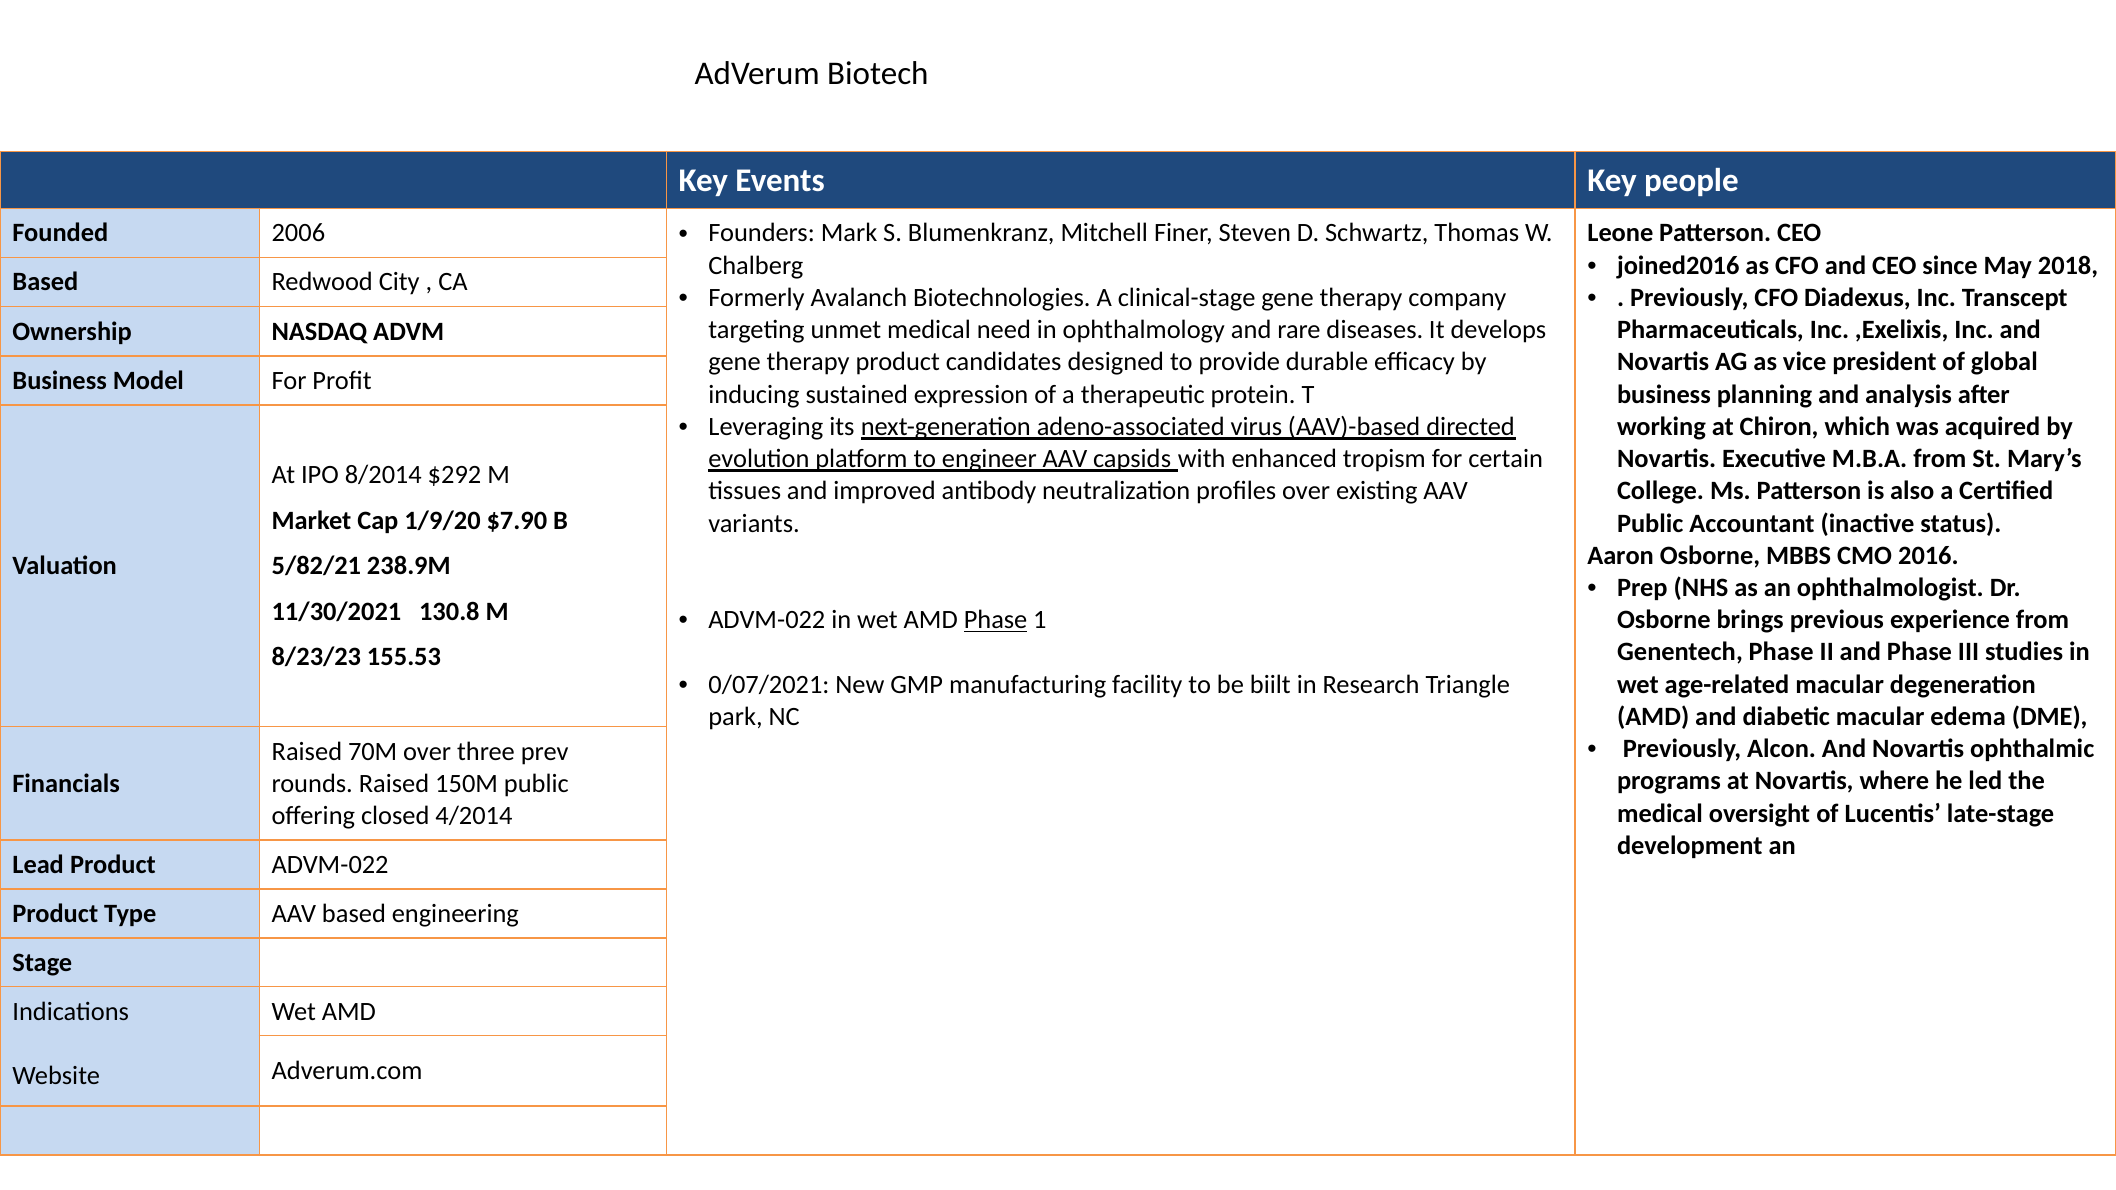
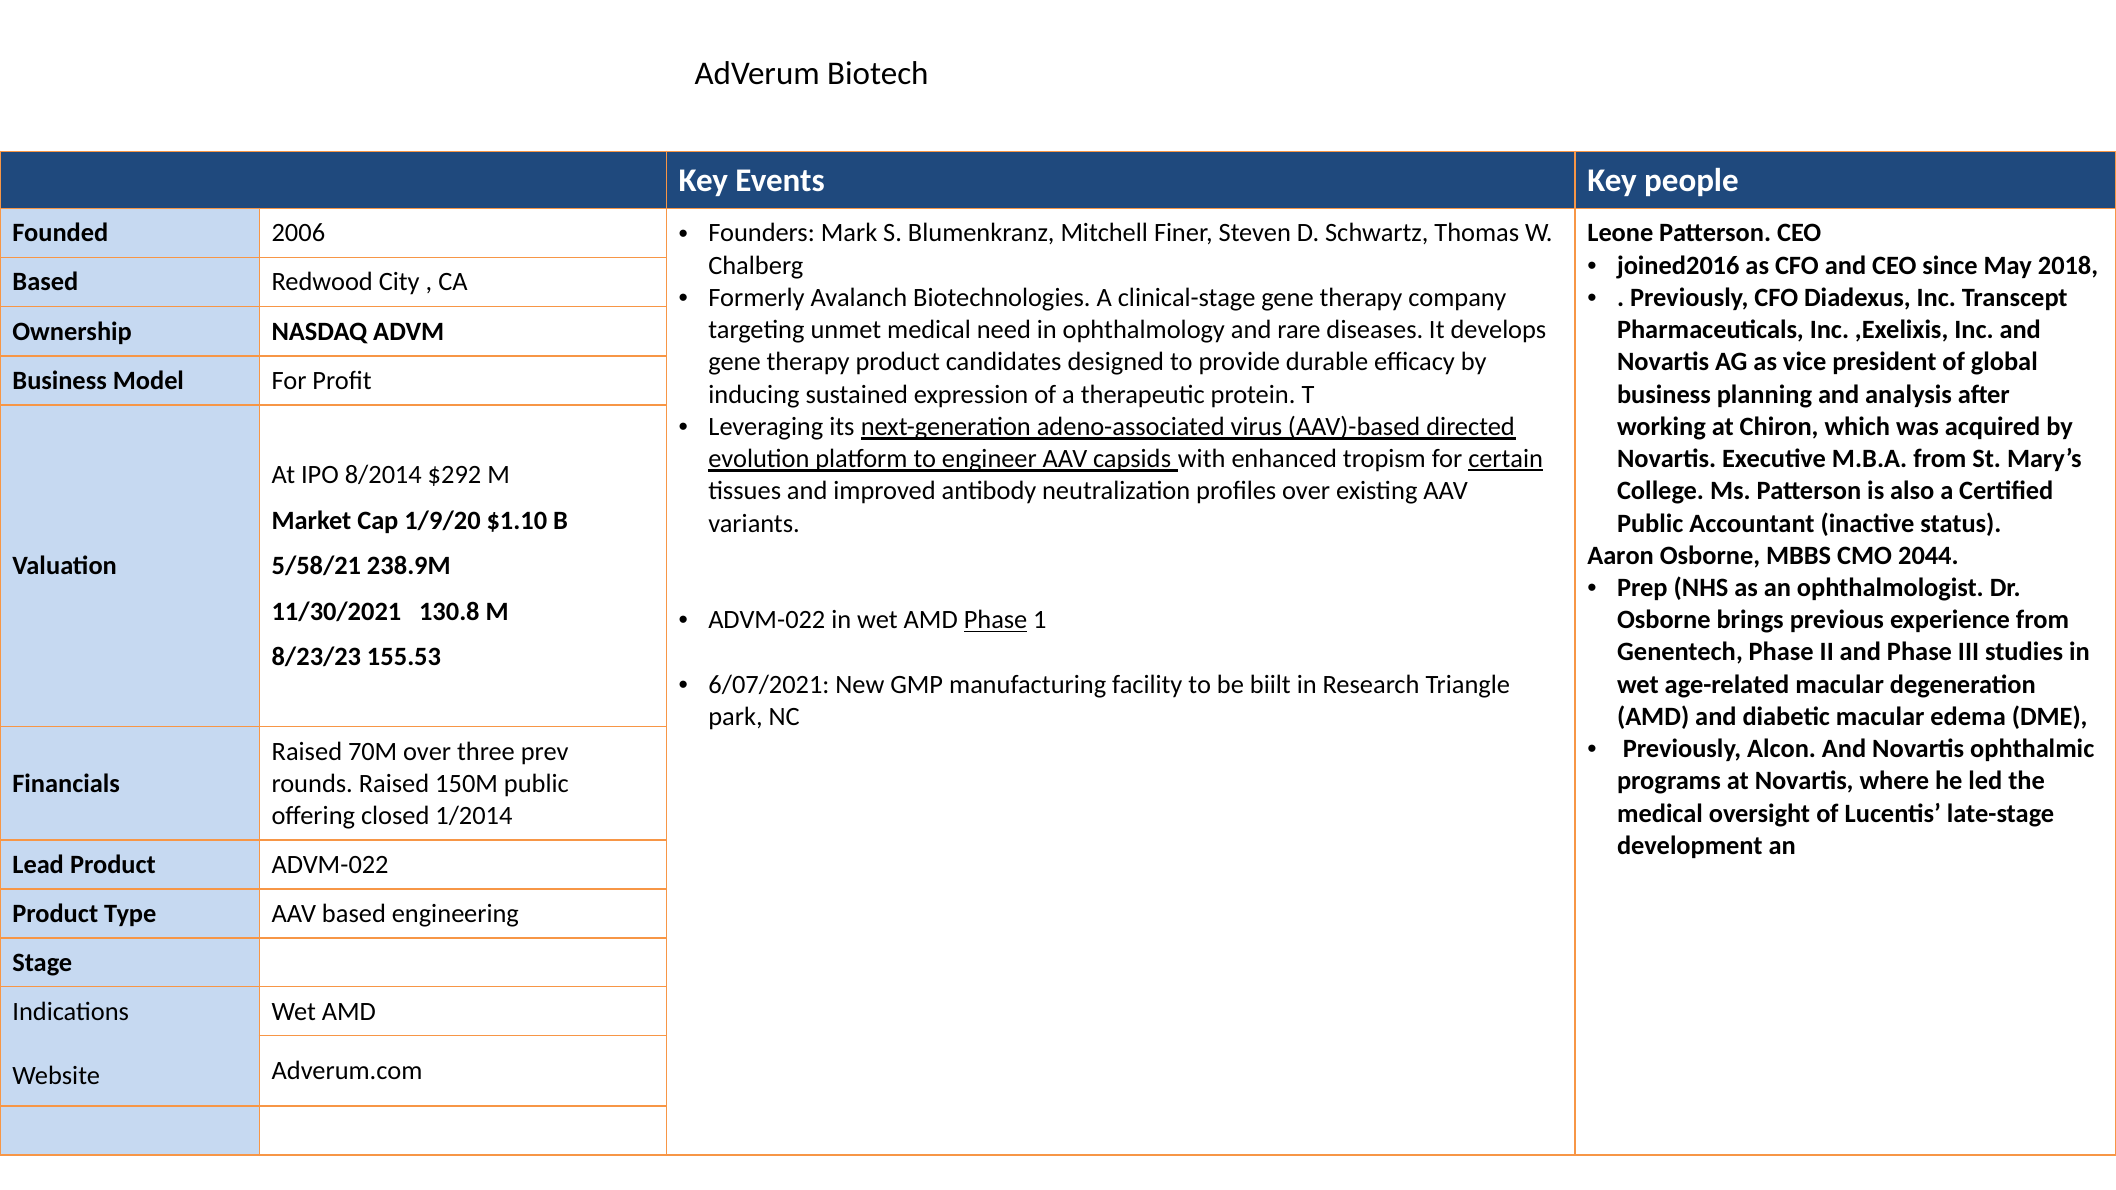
certain underline: none -> present
$7.90: $7.90 -> $1.10
2016: 2016 -> 2044
5/82/21: 5/82/21 -> 5/58/21
0/07/2021: 0/07/2021 -> 6/07/2021
4/2014: 4/2014 -> 1/2014
